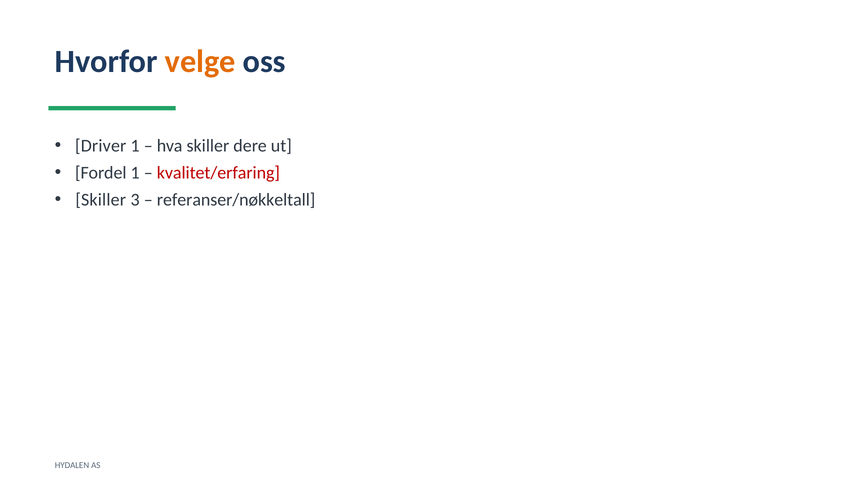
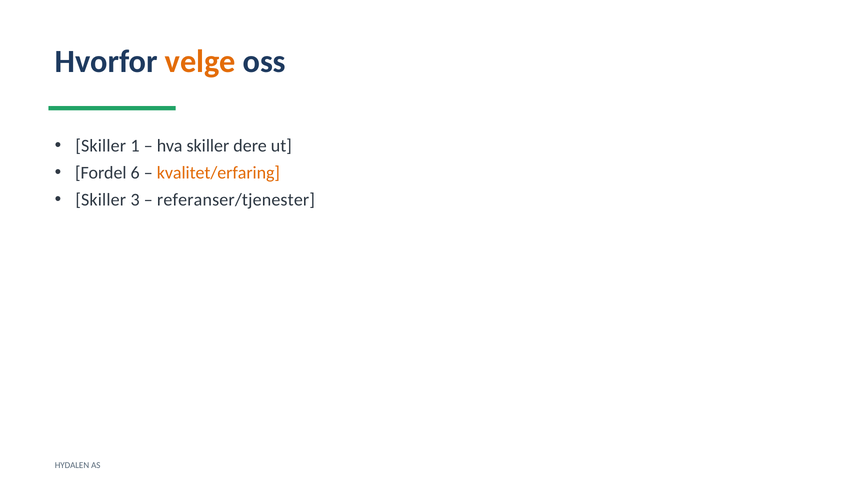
Driver at (101, 146): Driver -> Skiller
Fordel 1: 1 -> 6
kvalitet/erfaring colour: red -> orange
referanser/nøkkeltall: referanser/nøkkeltall -> referanser/tjenester
